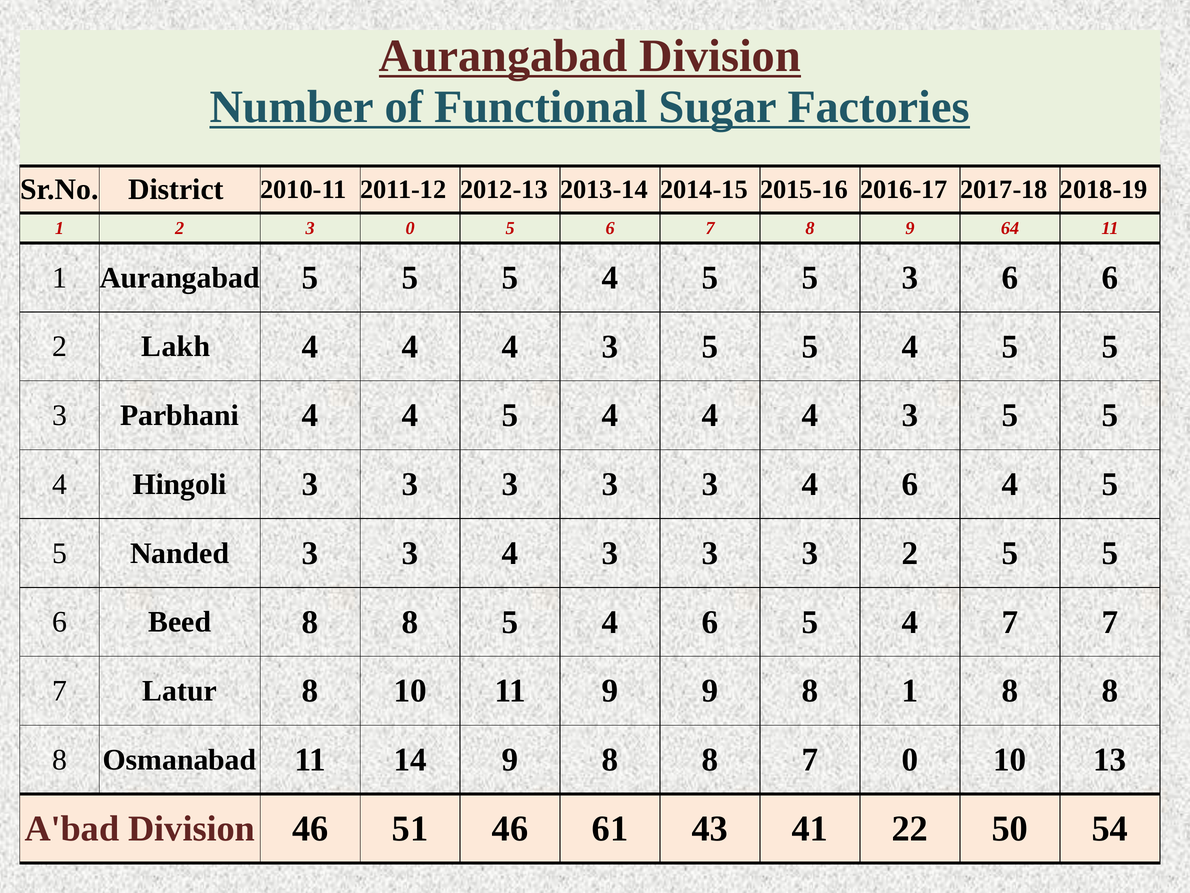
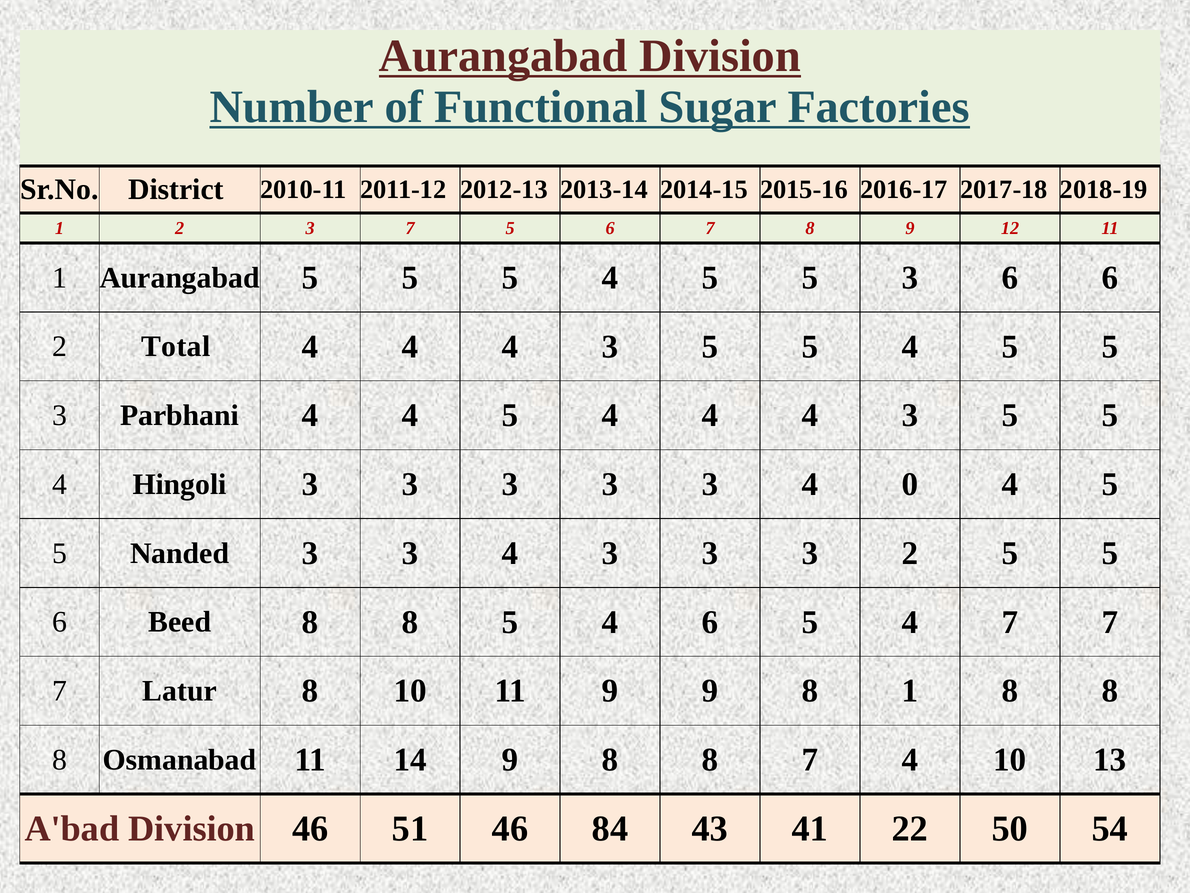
3 0: 0 -> 7
64: 64 -> 12
Lakh: Lakh -> Total
3 4 6: 6 -> 0
7 0: 0 -> 4
61: 61 -> 84
